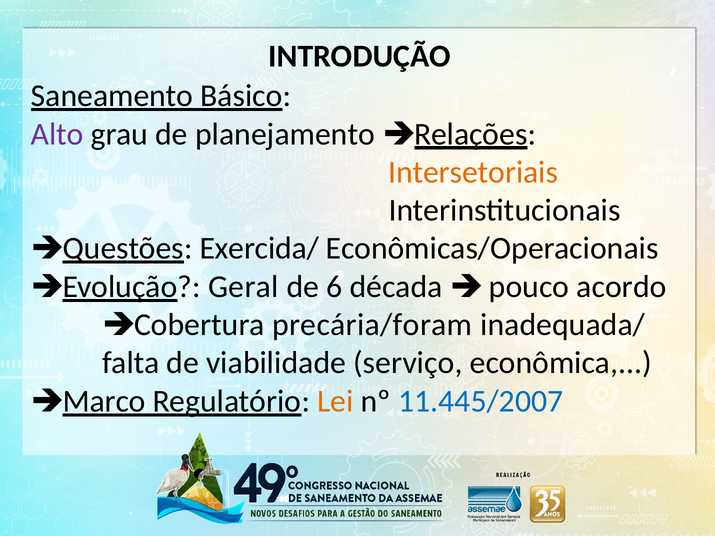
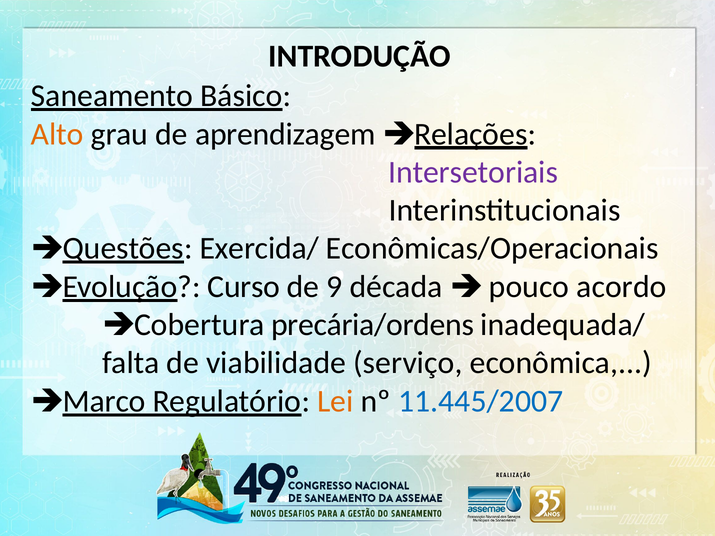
Alto colour: purple -> orange
planejamento: planejamento -> aprendizagem
Intersetoriais colour: orange -> purple
Geral: Geral -> Curso
6: 6 -> 9
precária/foram: precária/foram -> precária/ordens
